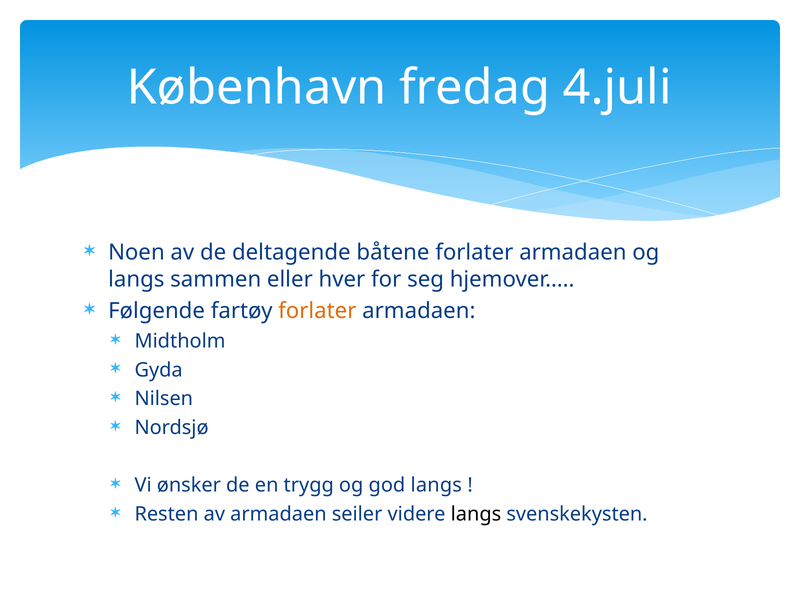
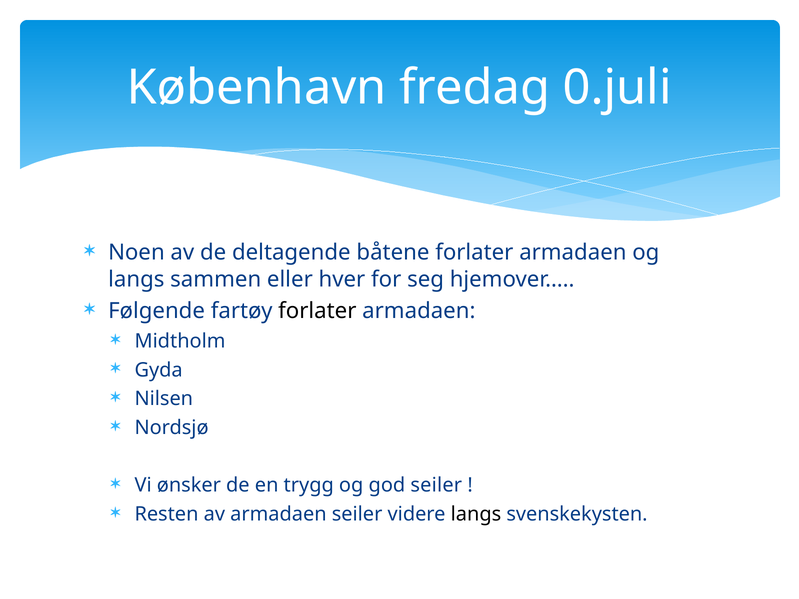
4.juli: 4.juli -> 0.juli
forlater at (317, 311) colour: orange -> black
god langs: langs -> seiler
